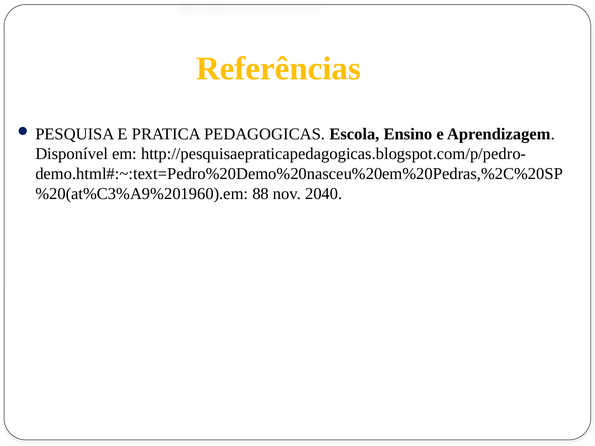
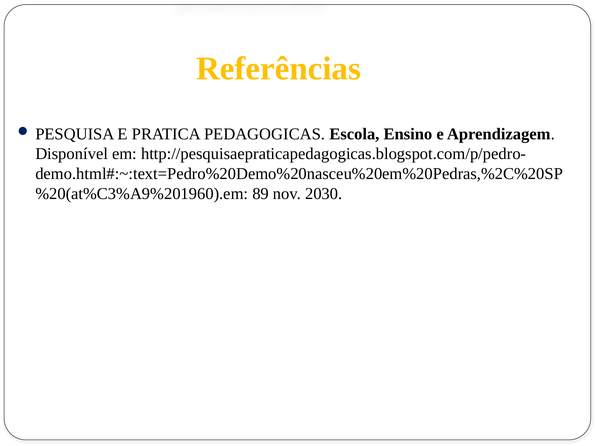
88: 88 -> 89
2040: 2040 -> 2030
